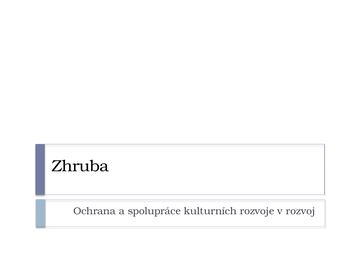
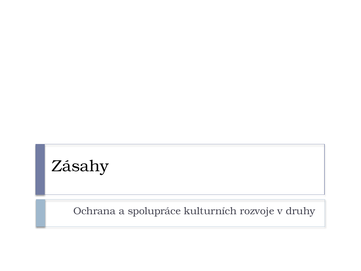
Zhruba: Zhruba -> Zásahy
rozvoj: rozvoj -> druhy
